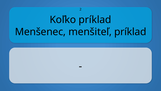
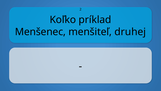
menšiteľ príklad: príklad -> druhej
